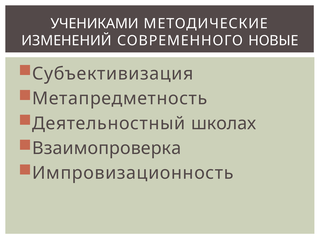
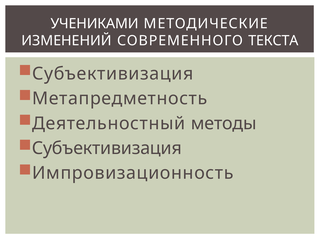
НОВЫЕ: НОВЫЕ -> ТЕКСТА
школах: школах -> методы
Взаимопроверка at (107, 148): Взаимопроверка -> Субъективизация
